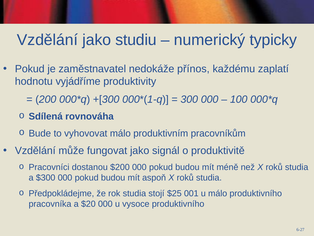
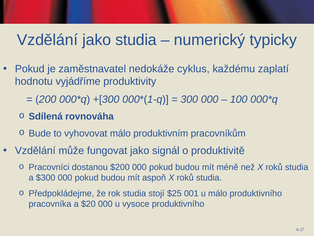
jako studiu: studiu -> studia
přínos: přínos -> cyklus
